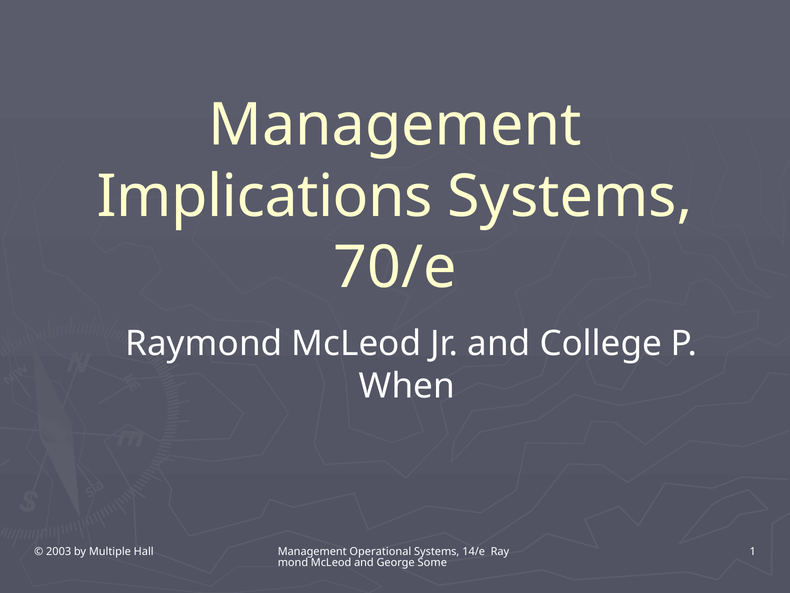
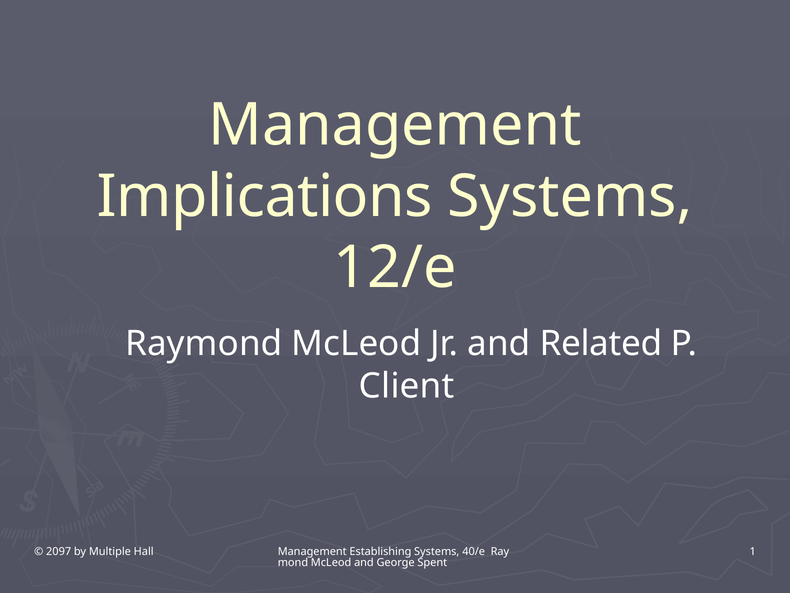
70/e: 70/e -> 12/e
College: College -> Related
When: When -> Client
2003: 2003 -> 2097
Operational: Operational -> Establishing
14/e: 14/e -> 40/e
Some: Some -> Spent
